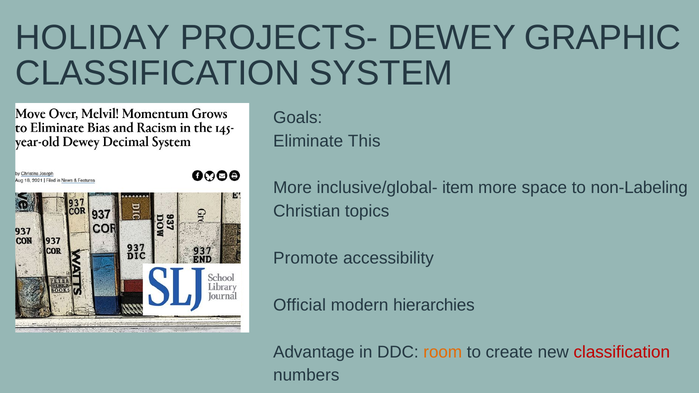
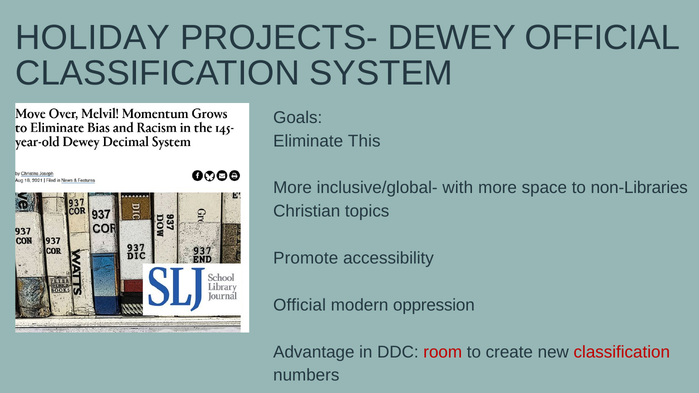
DEWEY GRAPHIC: GRAPHIC -> OFFICIAL
item: item -> with
non-Labeling: non-Labeling -> non-Libraries
hierarchies: hierarchies -> oppression
room colour: orange -> red
